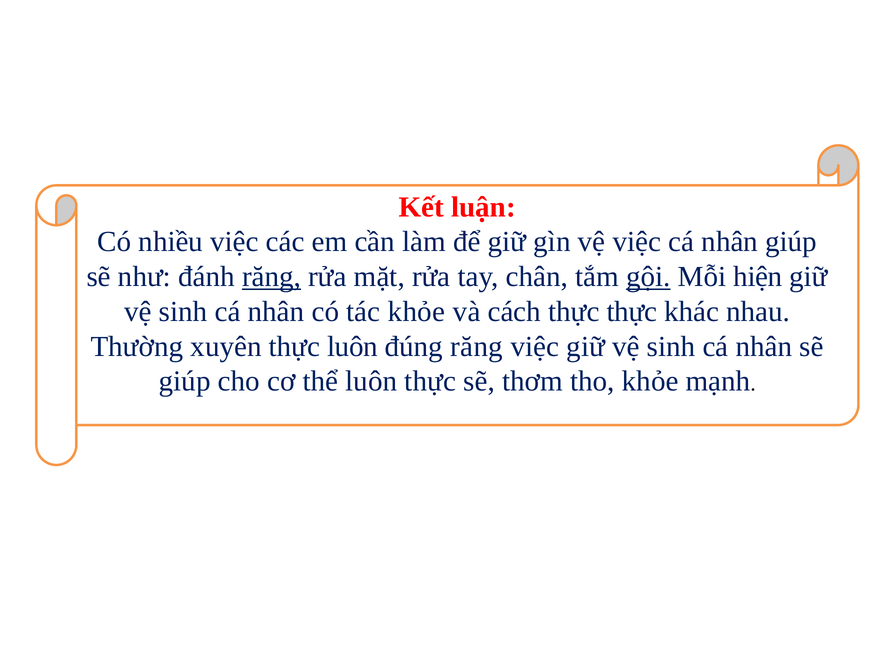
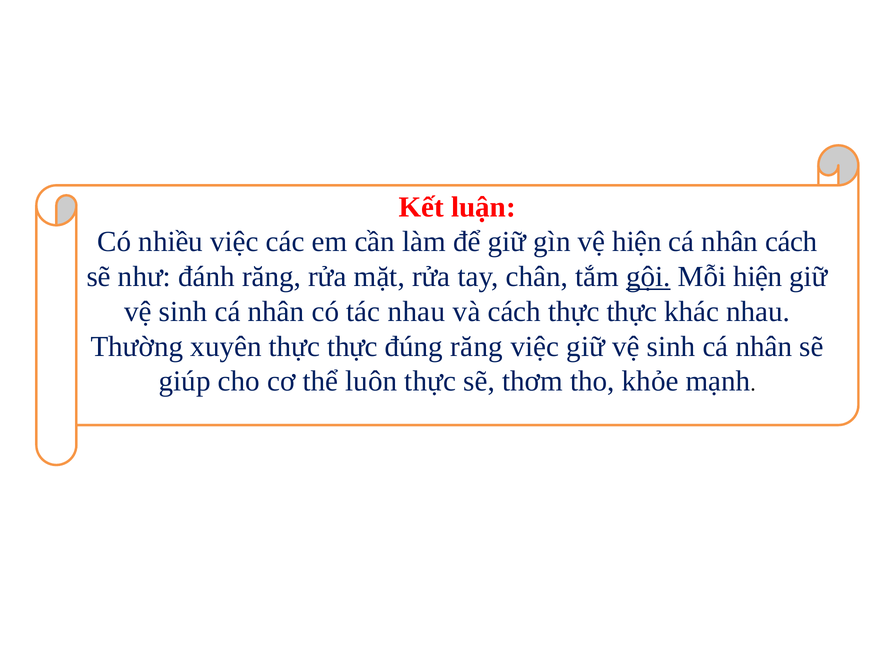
vệ việc: việc -> hiện
nhân giúp: giúp -> cách
răng at (272, 277) underline: present -> none
tác khỏe: khỏe -> nhau
xuyên thực luôn: luôn -> thực
